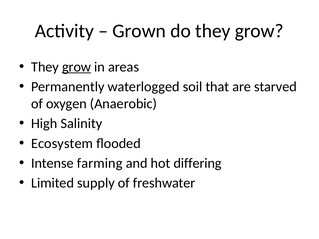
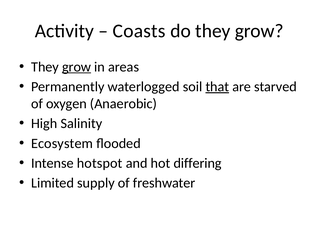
Grown: Grown -> Coasts
that underline: none -> present
farming: farming -> hotspot
